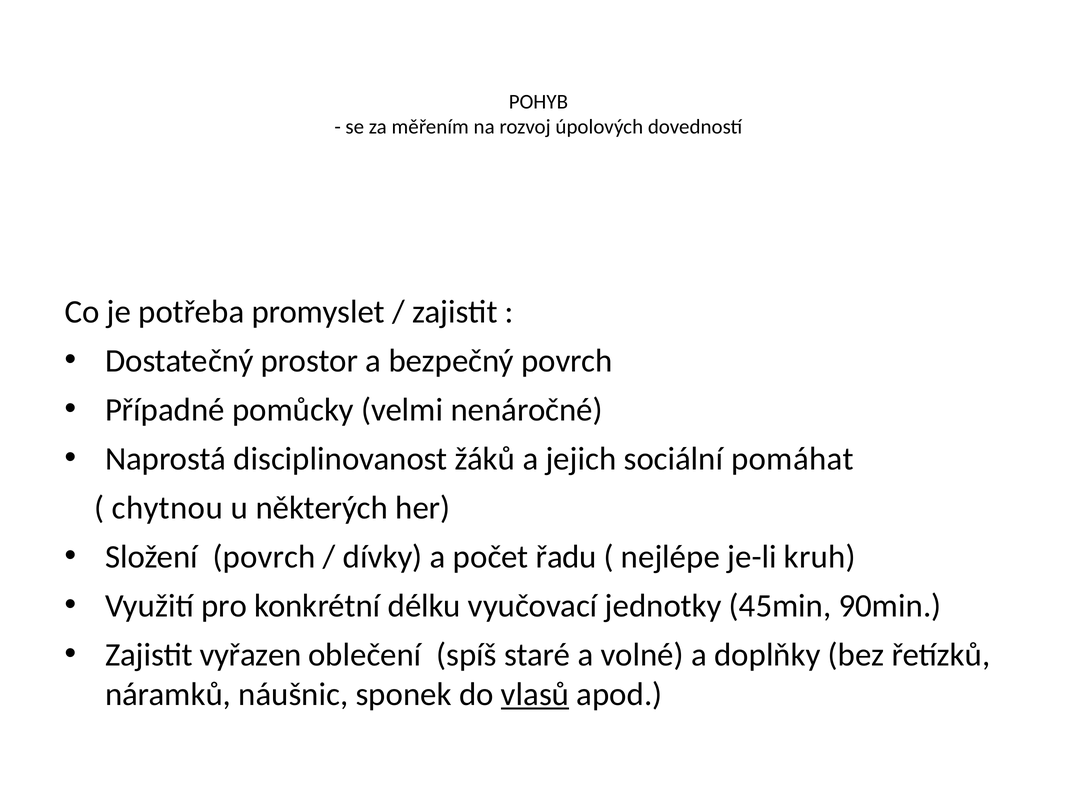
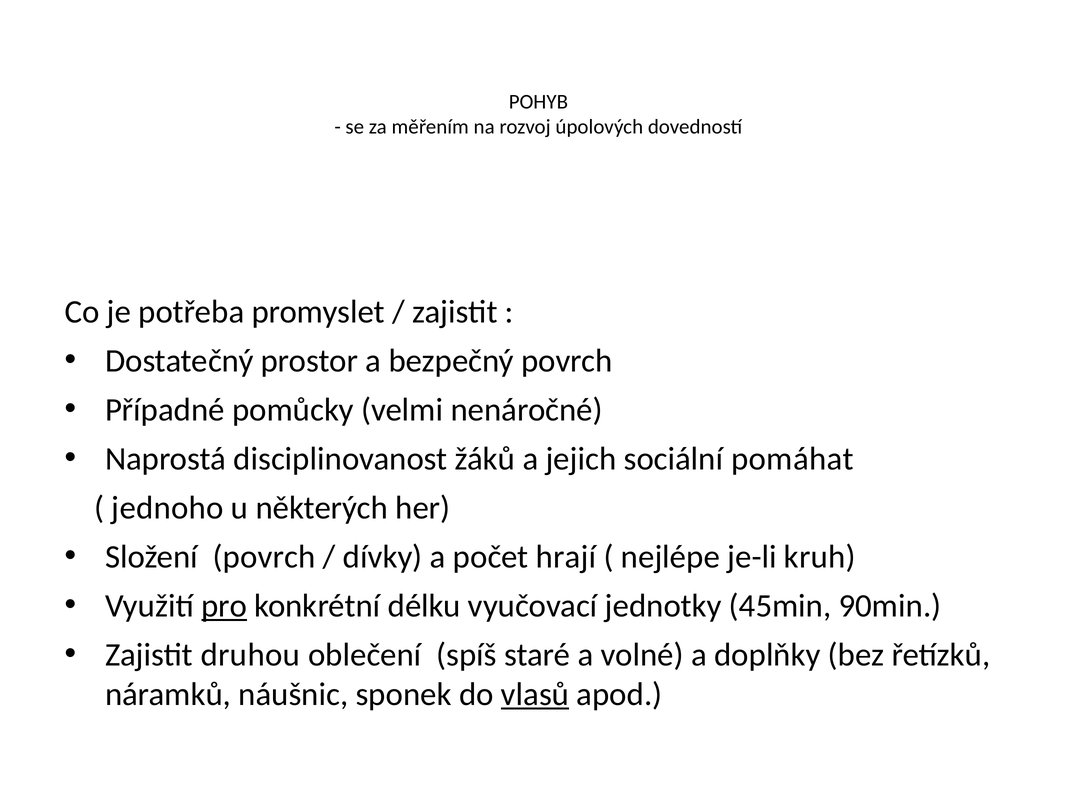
chytnou: chytnou -> jednoho
řadu: řadu -> hrají
pro underline: none -> present
vyřazen: vyřazen -> druhou
